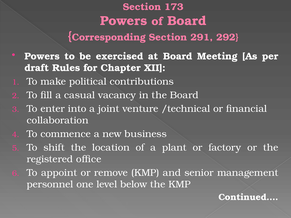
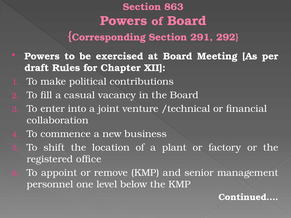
173: 173 -> 863
